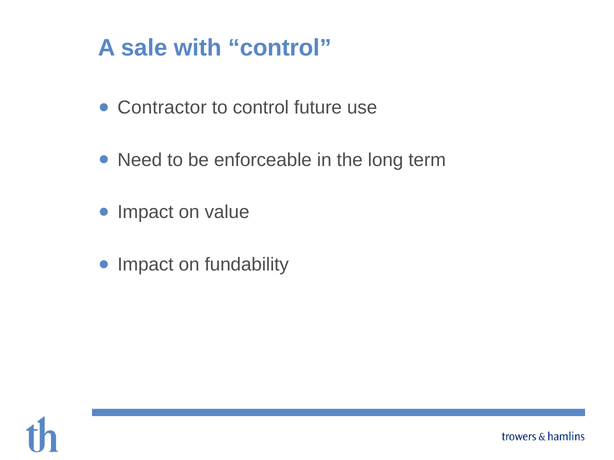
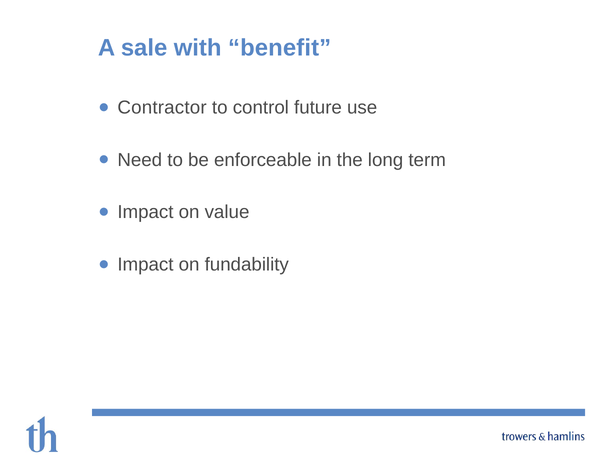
with control: control -> benefit
